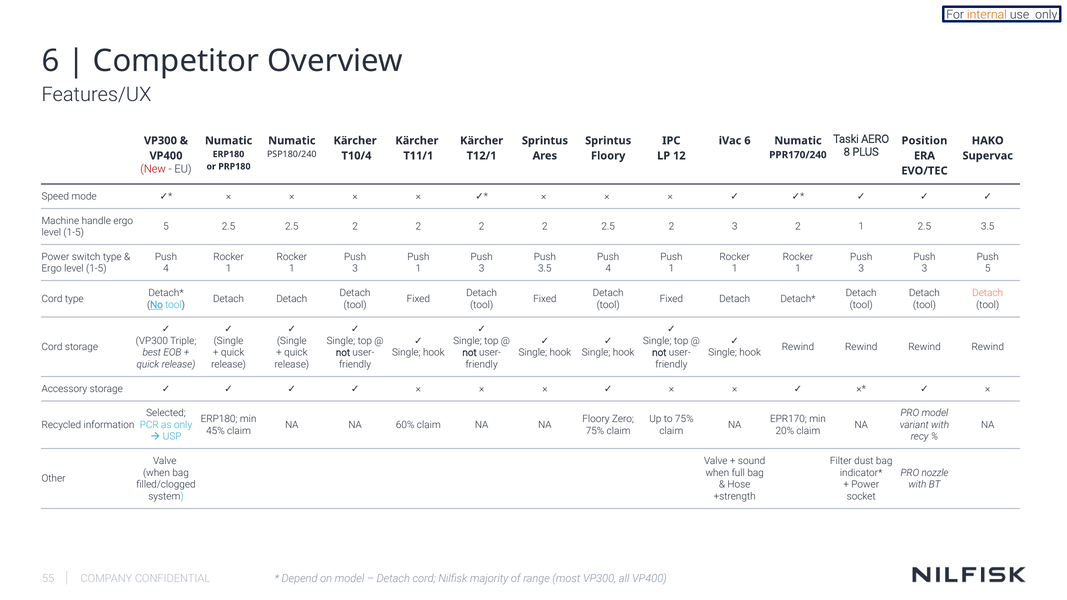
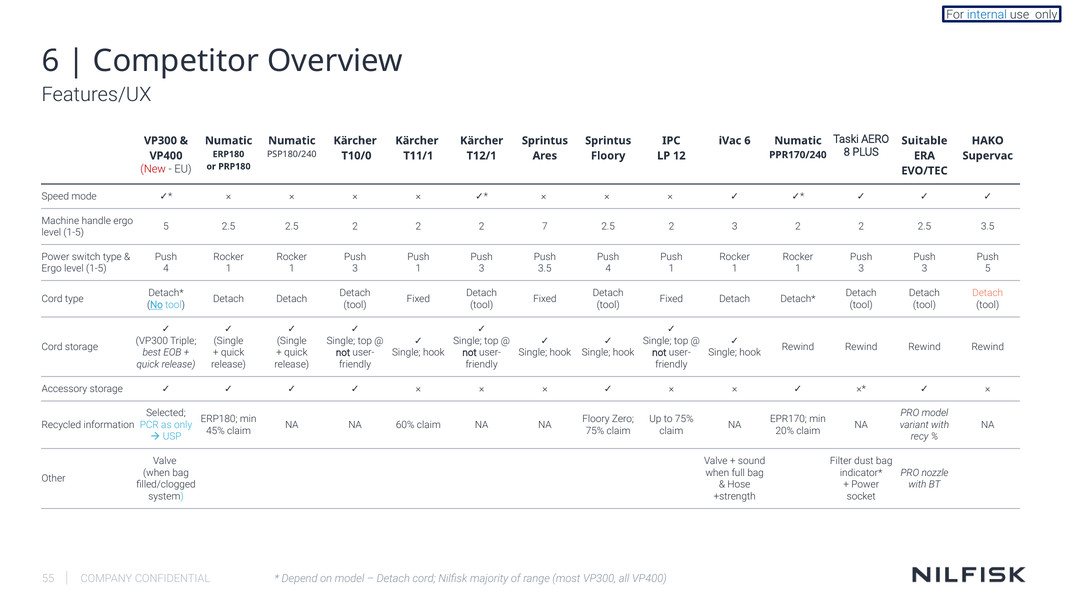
internal colour: orange -> blue
Position: Position -> Suitable
T10/4: T10/4 -> T10/0
2 2 2 2: 2 -> 7
3 2 1: 1 -> 2
